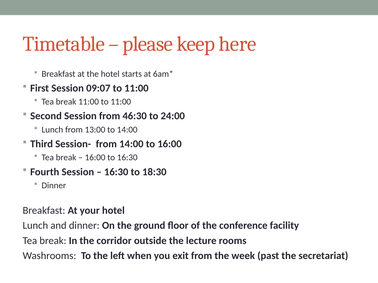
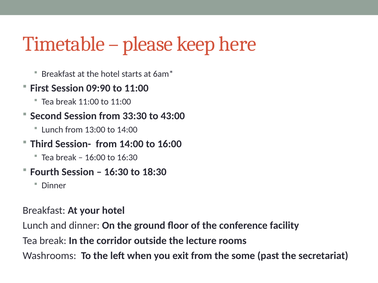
09:07: 09:07 -> 09:90
46:30: 46:30 -> 33:30
24:00: 24:00 -> 43:00
week: week -> some
